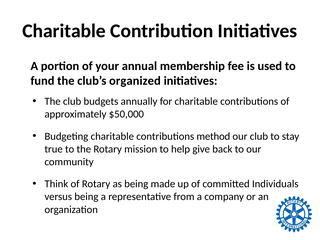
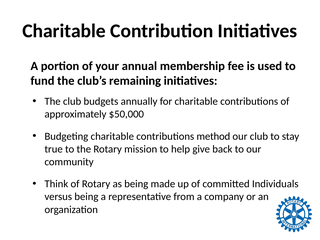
organized: organized -> remaining
